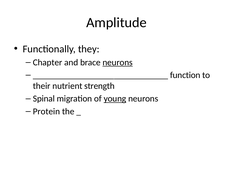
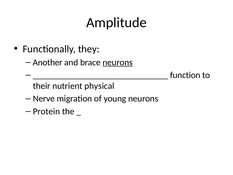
Chapter: Chapter -> Another
strength: strength -> physical
Spinal: Spinal -> Nerve
young underline: present -> none
